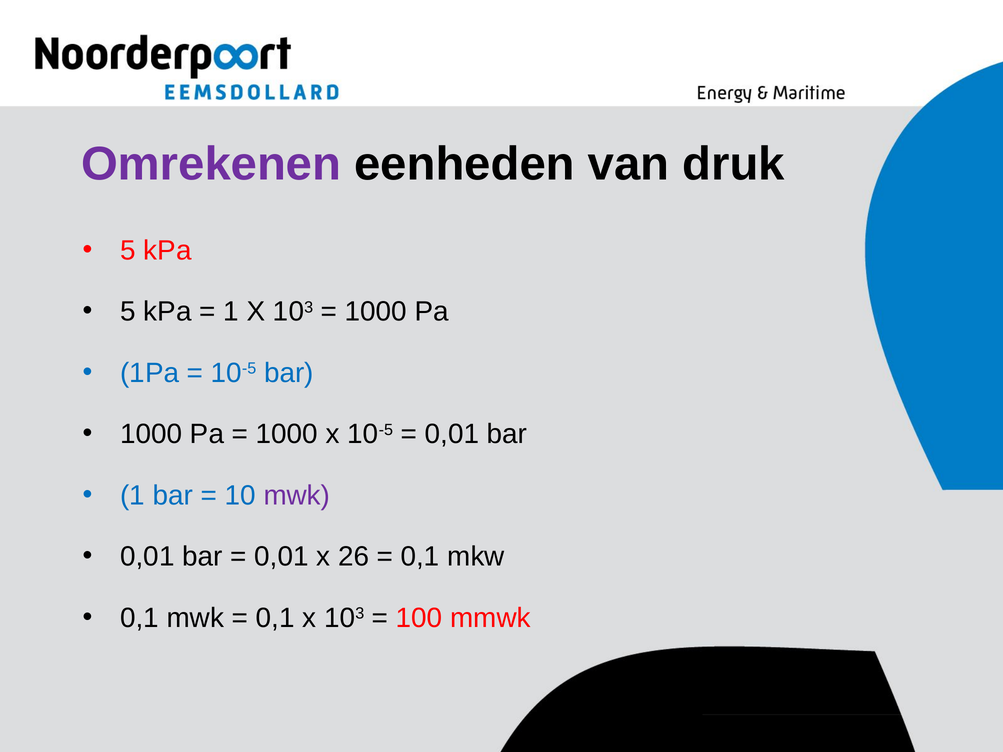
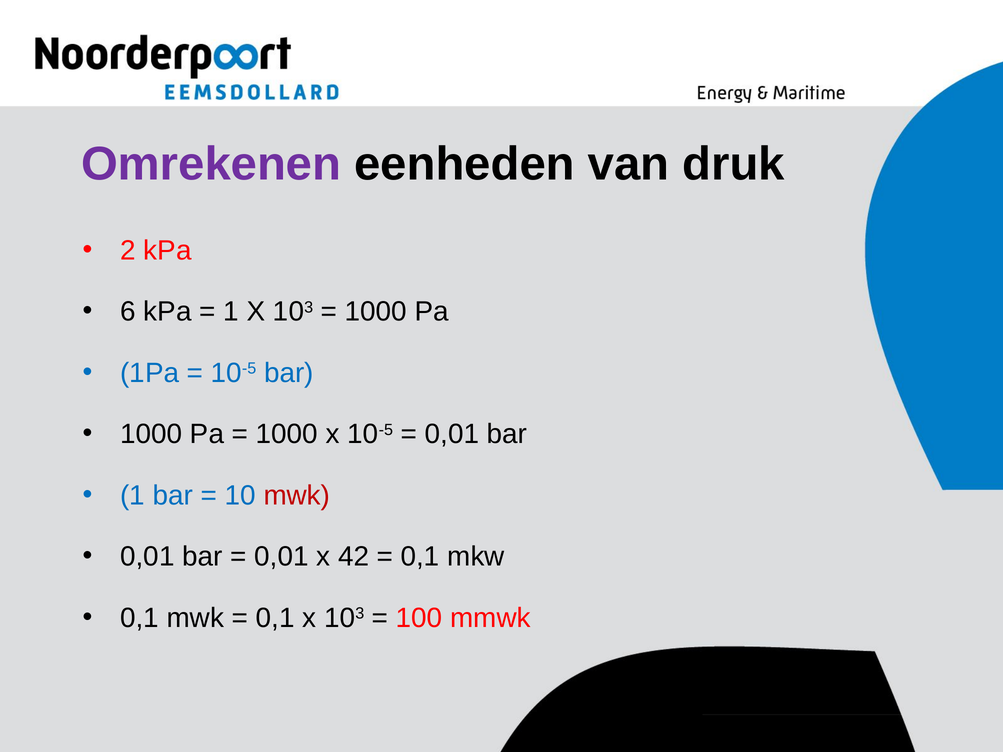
5 at (128, 251): 5 -> 2
5 at (128, 312): 5 -> 6
mwk at (297, 496) colour: purple -> red
26: 26 -> 42
